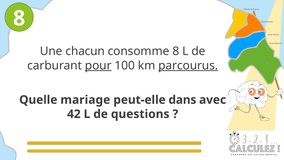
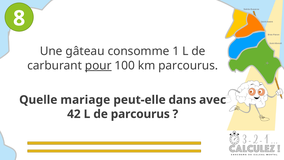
chacun: chacun -> gâteau
consomme 8: 8 -> 1
parcourus at (188, 65) underline: present -> none
de questions: questions -> parcourus
